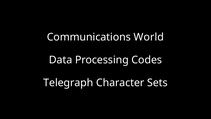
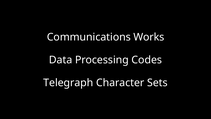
World: World -> Works
